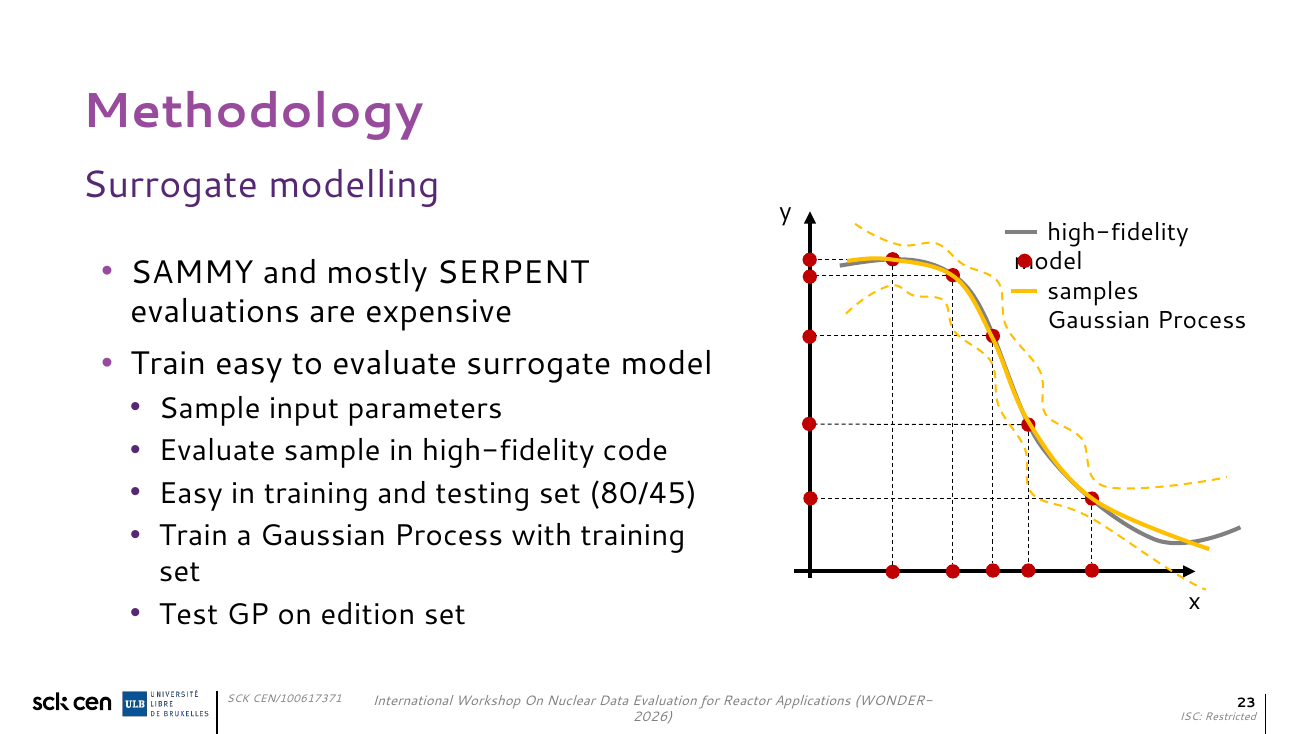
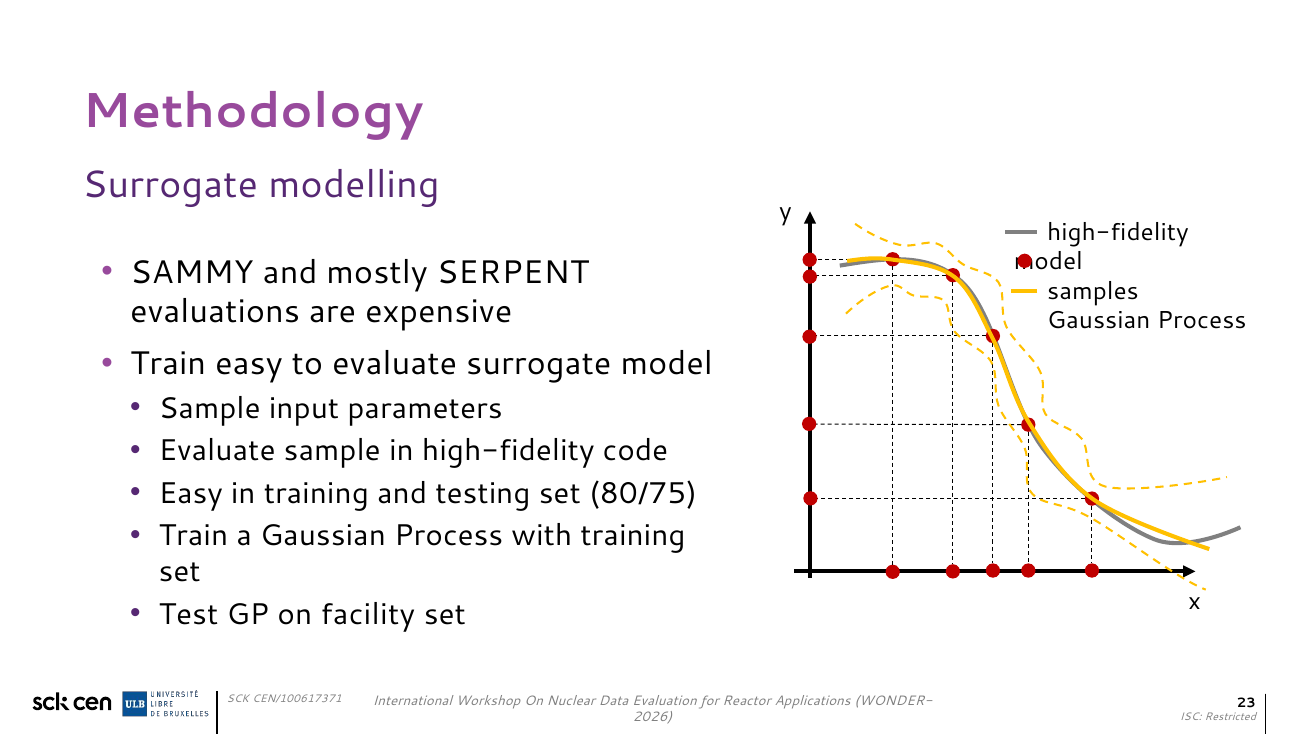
80/45: 80/45 -> 80/75
edition: edition -> facility
